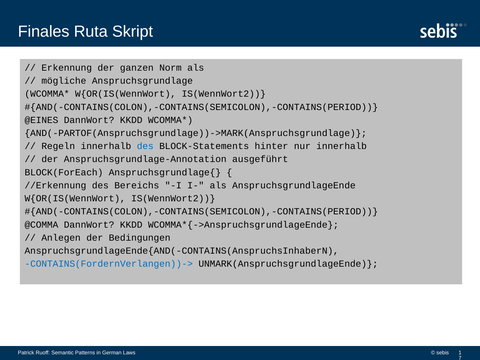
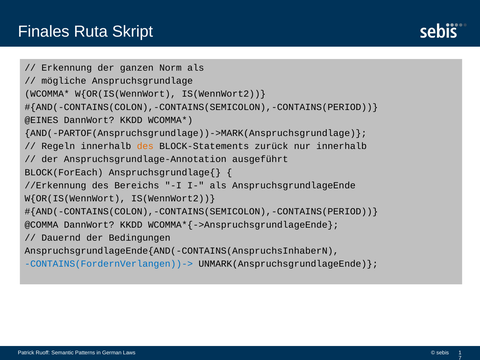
des at (145, 146) colour: blue -> orange
hinter: hinter -> zurück
Anlegen: Anlegen -> Dauernd
